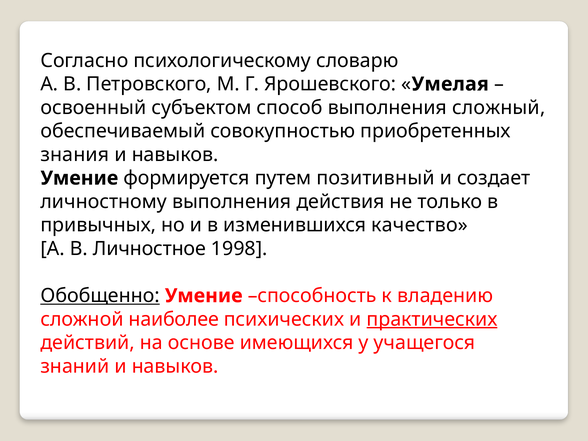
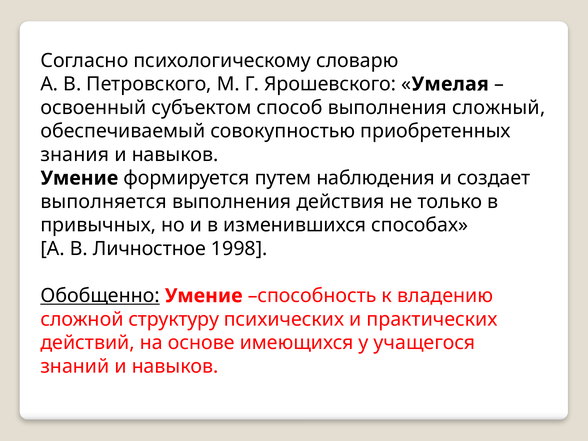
позитивный: позитивный -> наблюдения
личностному: личностному -> выполняется
качество: качество -> способах
наиболее: наиболее -> структуру
практических underline: present -> none
